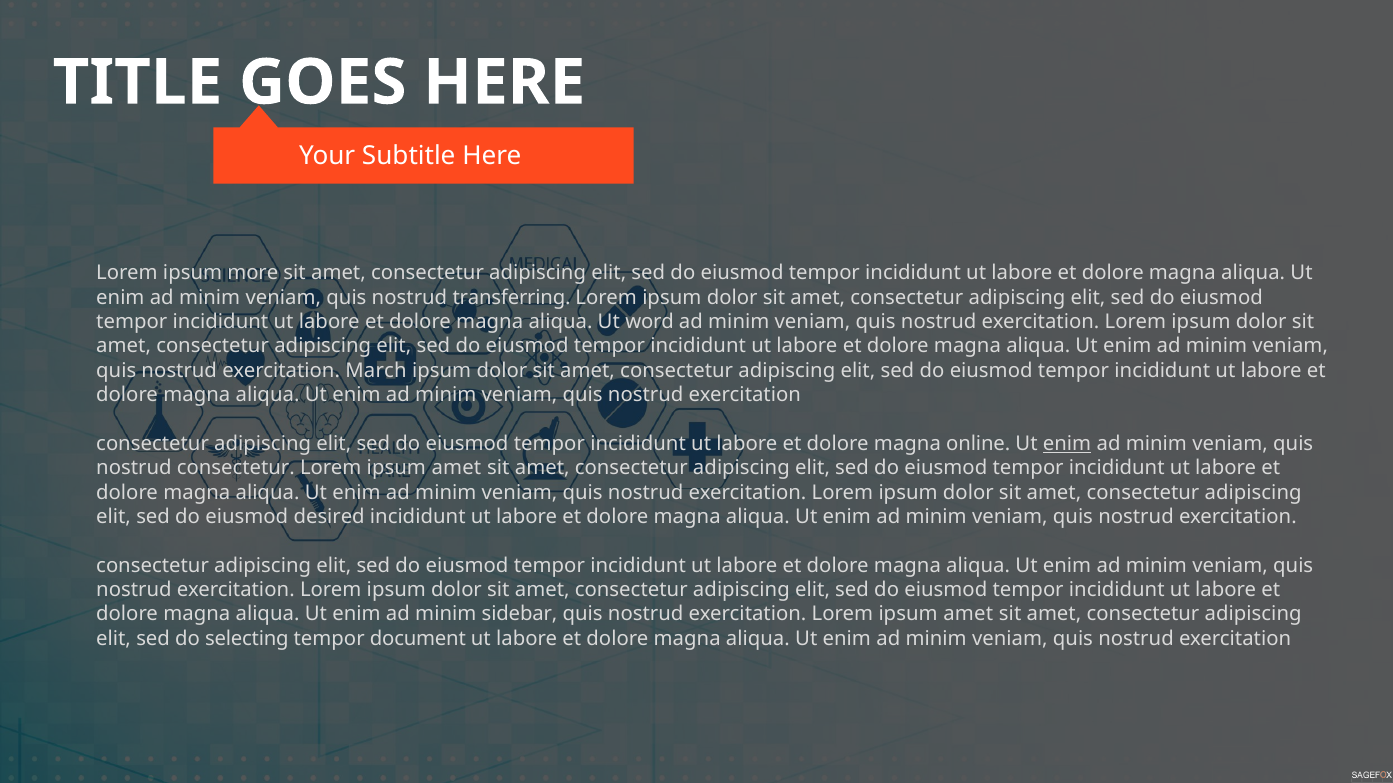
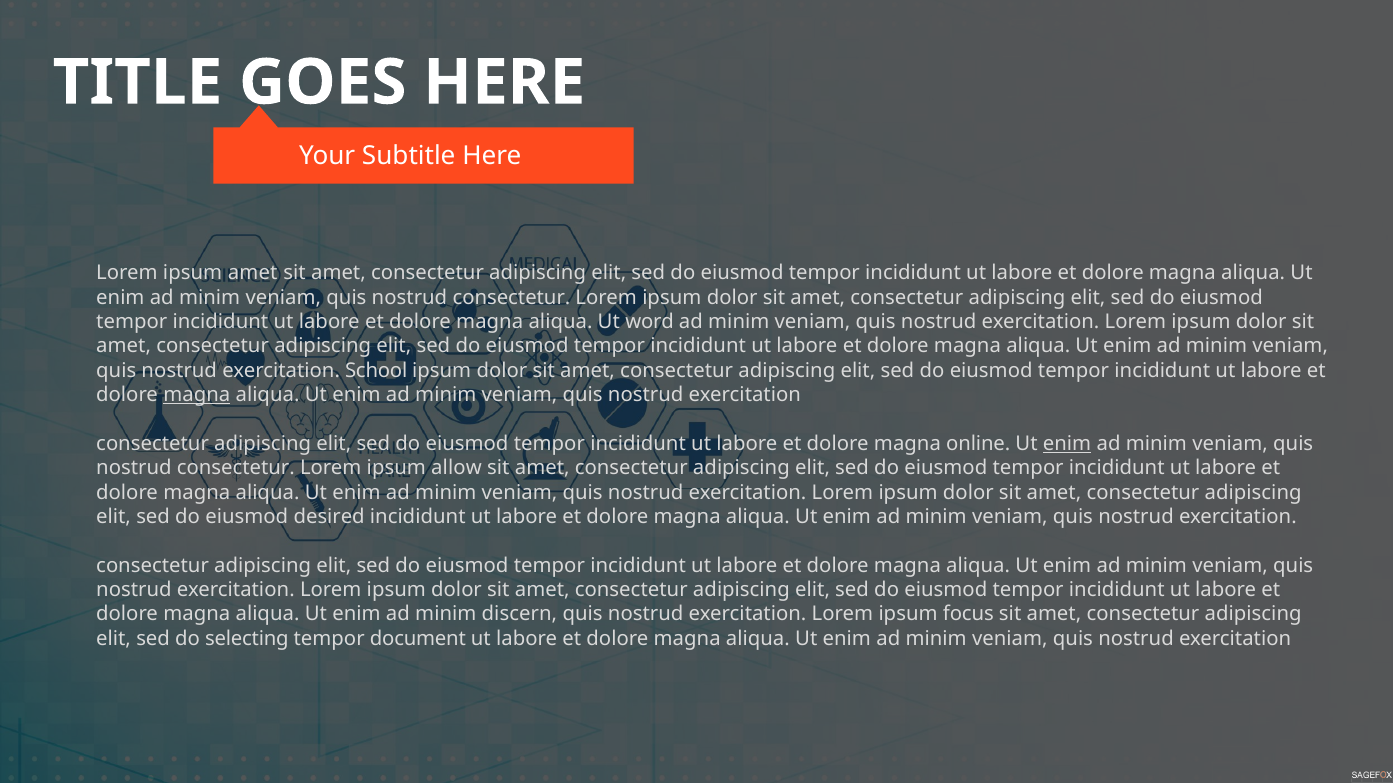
ipsum more: more -> amet
transferring at (512, 298): transferring -> consectetur
March: March -> School
magna at (197, 395) underline: none -> present
amet at (456, 468): amet -> allow
sidebar: sidebar -> discern
exercitation Lorem ipsum amet: amet -> focus
